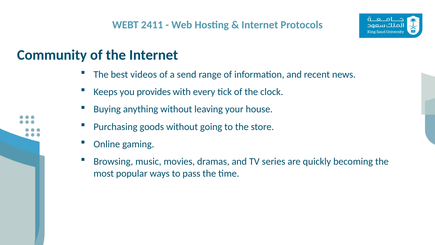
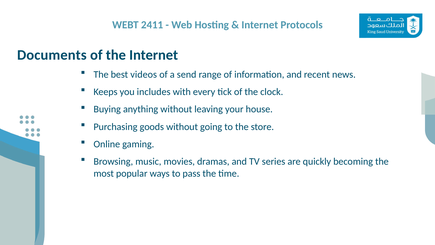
Community: Community -> Documents
provides: provides -> includes
